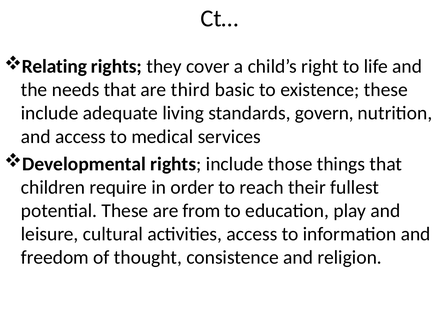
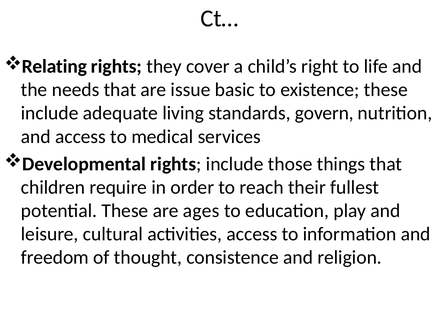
third: third -> issue
from: from -> ages
